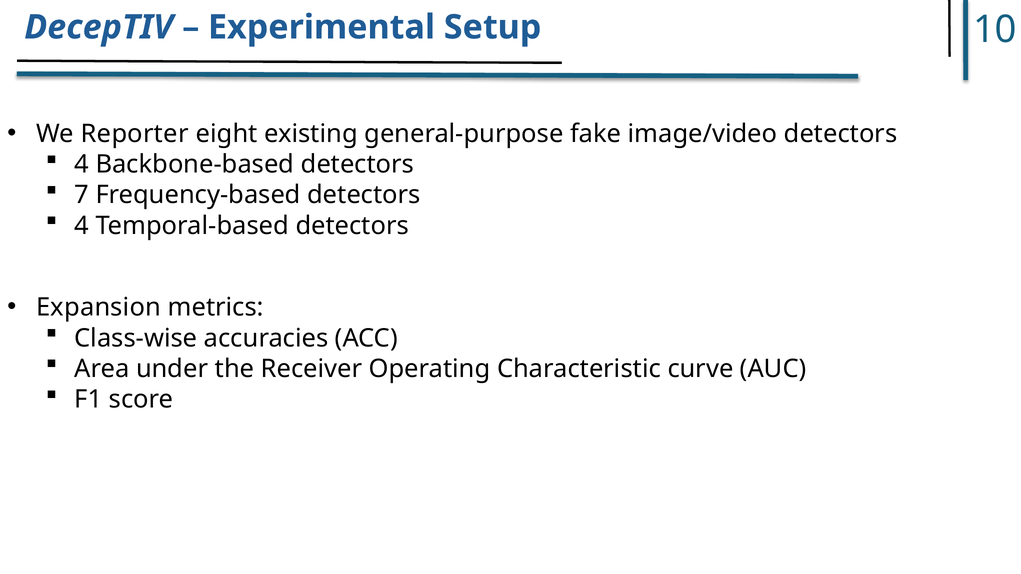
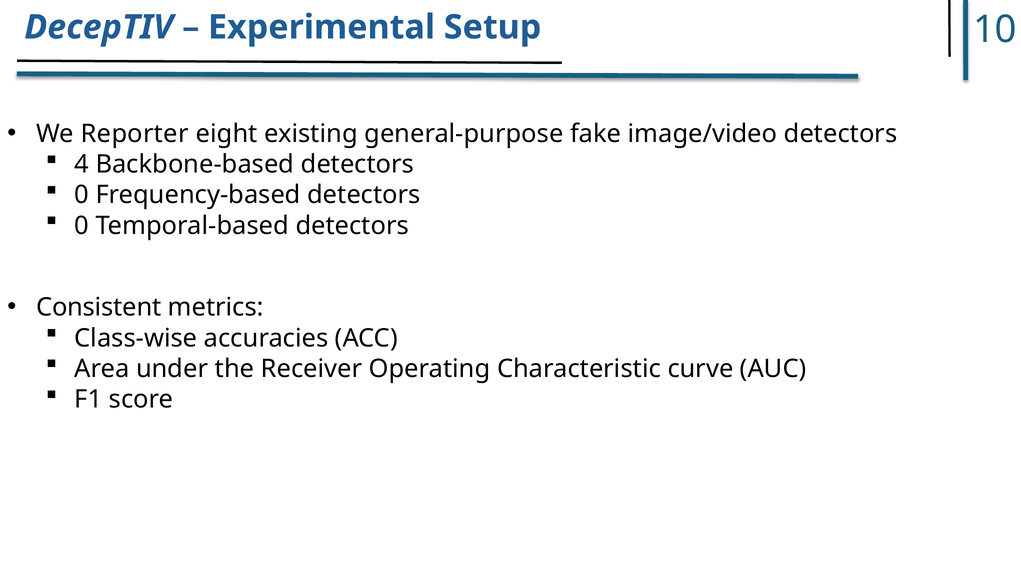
7 at (82, 195): 7 -> 0
4 at (82, 226): 4 -> 0
Expansion: Expansion -> Consistent
